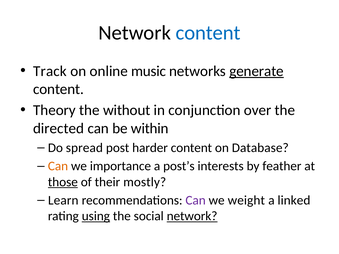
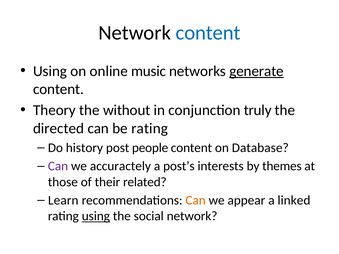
Track at (50, 71): Track -> Using
over: over -> truly
be within: within -> rating
spread: spread -> history
harder: harder -> people
Can at (58, 166) colour: orange -> purple
importance: importance -> accuractely
feather: feather -> themes
those underline: present -> none
mostly: mostly -> related
Can at (196, 201) colour: purple -> orange
weight: weight -> appear
network at (192, 216) underline: present -> none
